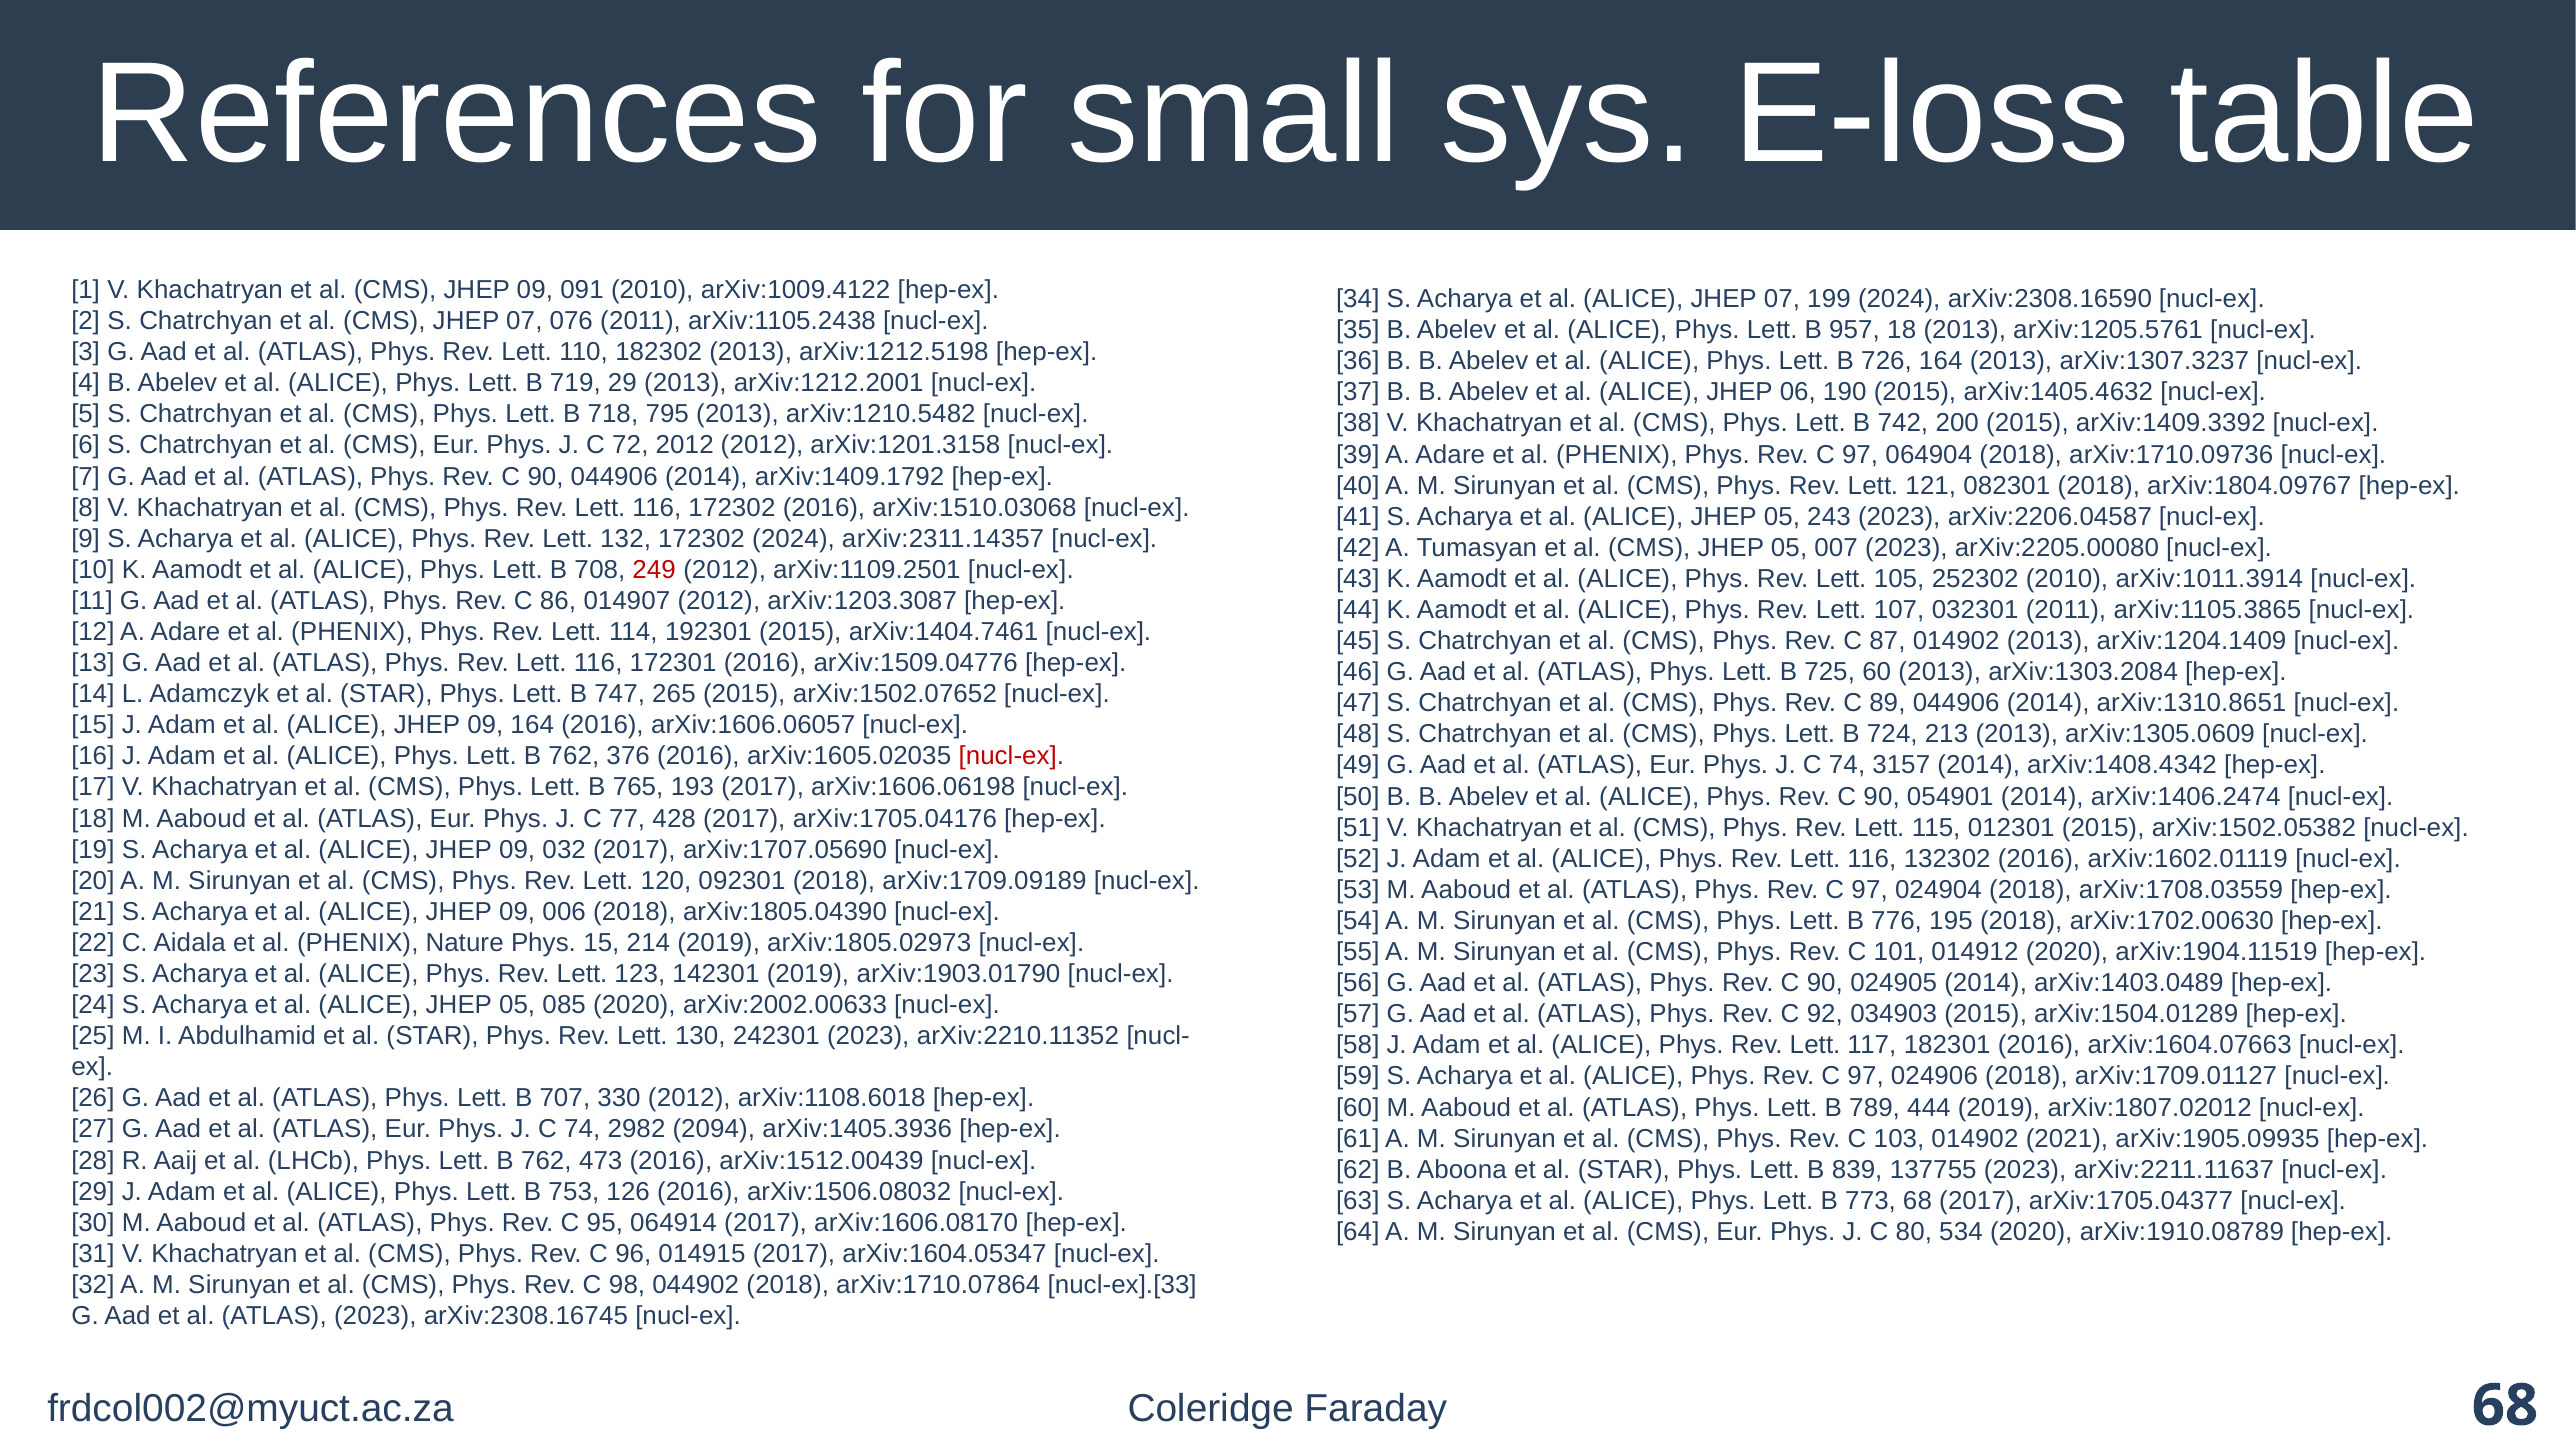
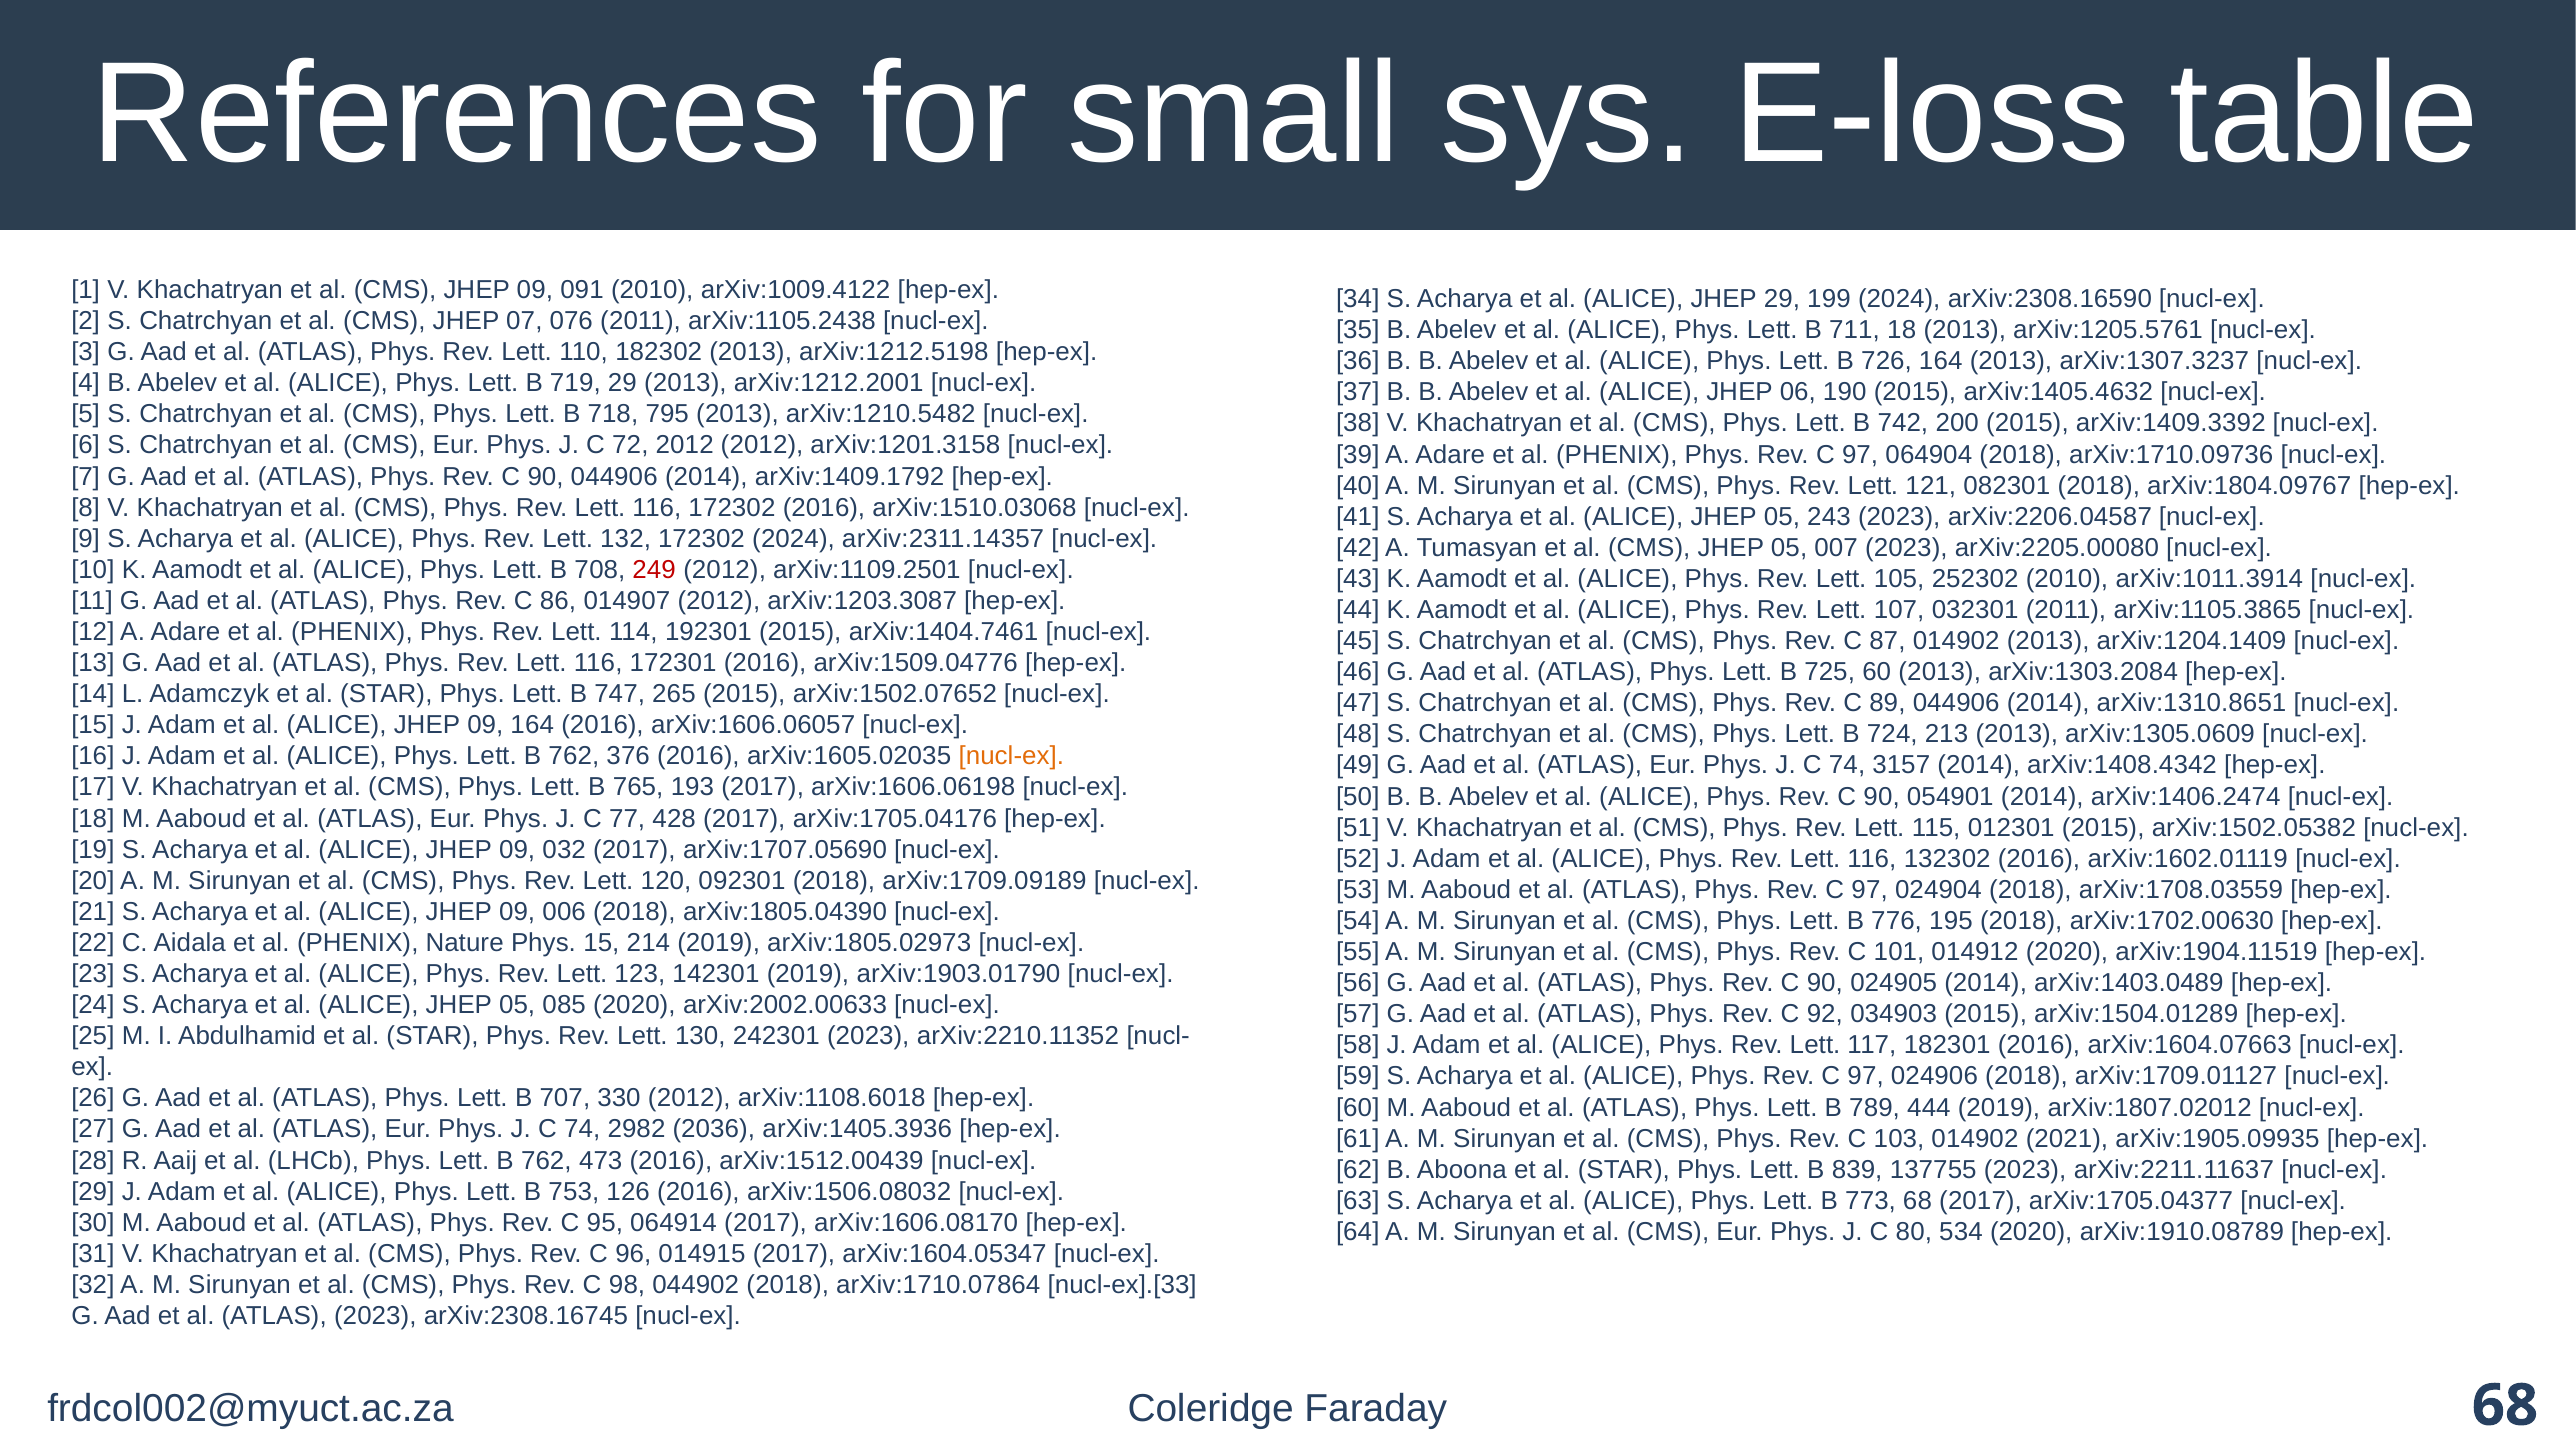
ALICE JHEP 07: 07 -> 29
957: 957 -> 711
nucl-ex at (1011, 756) colour: red -> orange
2094: 2094 -> 2036
